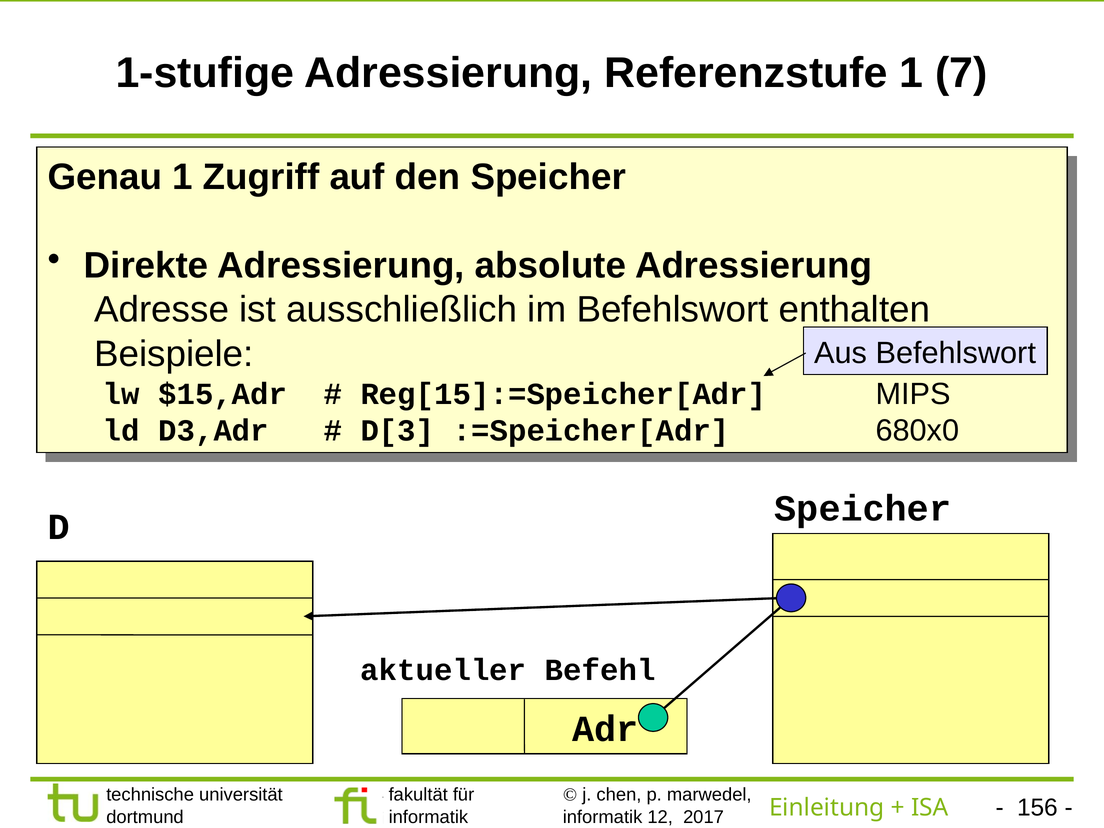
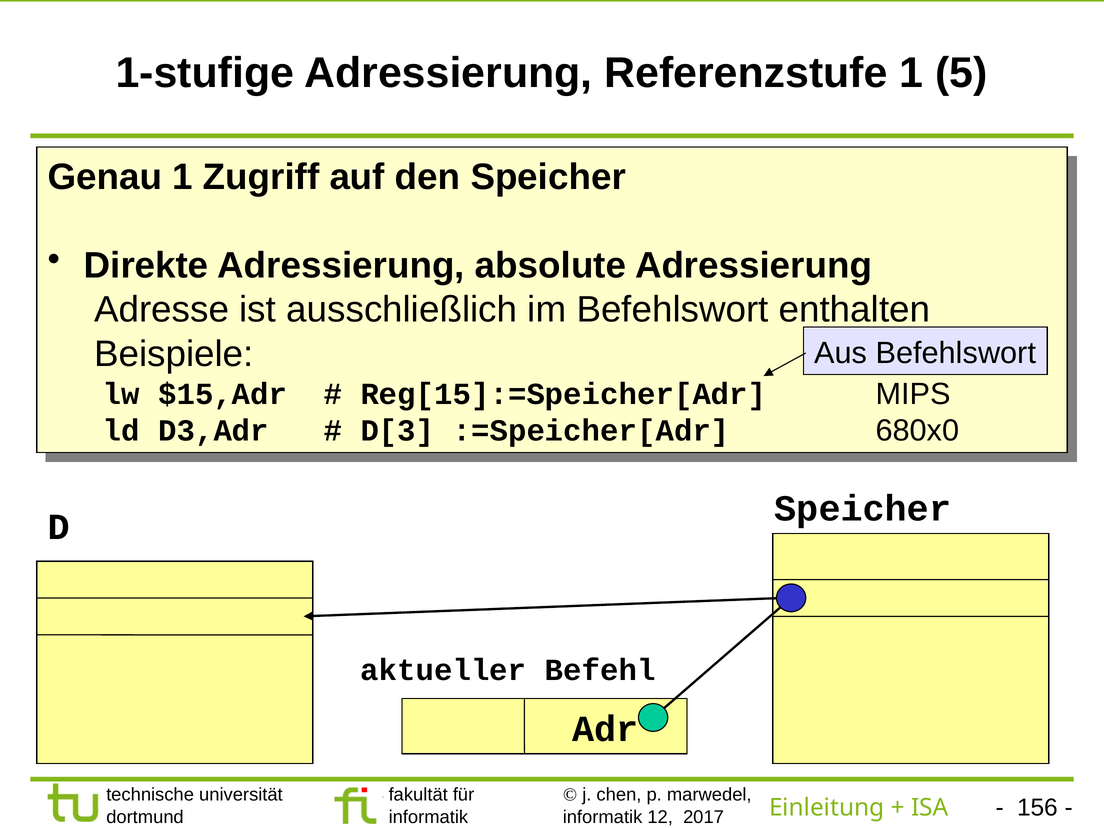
7: 7 -> 5
